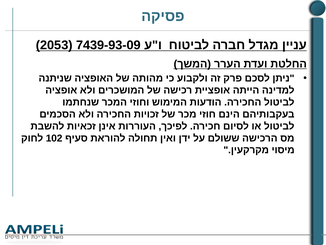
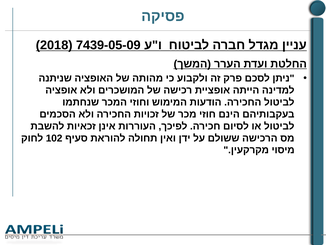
2053: 2053 -> 2018
7439-93-09: 7439-93-09 -> 7439-05-09
